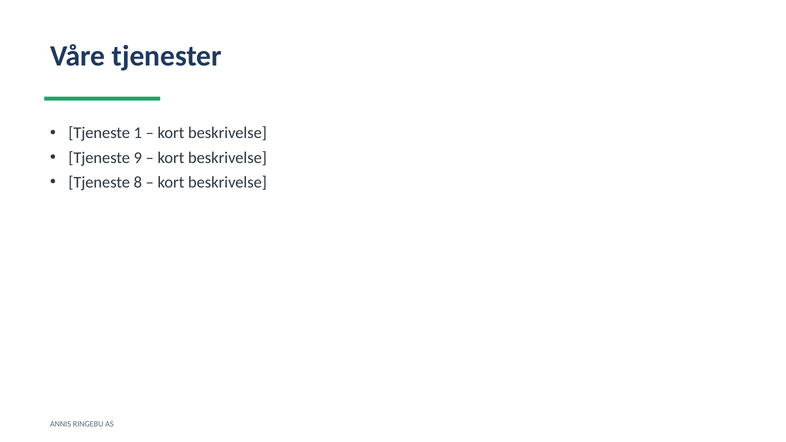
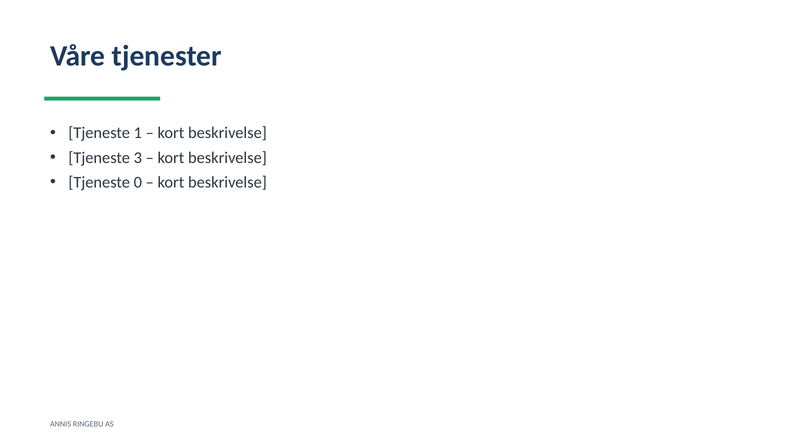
9: 9 -> 3
8: 8 -> 0
